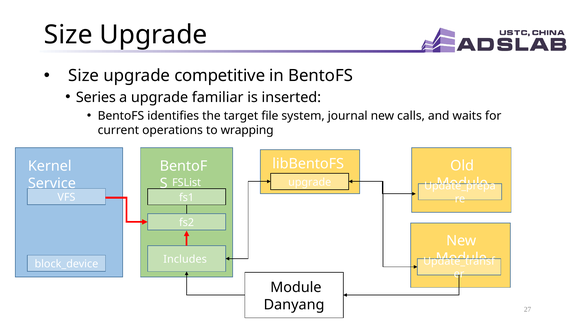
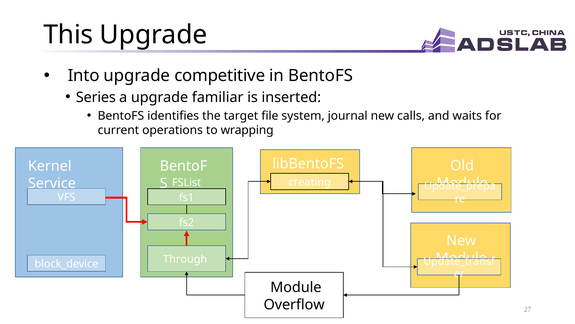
Size at (68, 35): Size -> This
Size at (84, 76): Size -> Into
upgrade at (310, 182): upgrade -> creating
Includes: Includes -> Through
Danyang: Danyang -> Overflow
